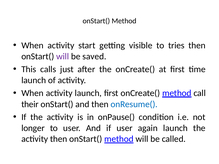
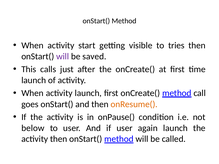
their: their -> goes
onResume( colour: blue -> orange
longer: longer -> below
